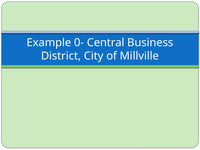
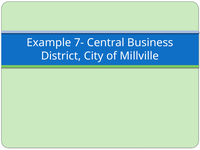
0-: 0- -> 7-
